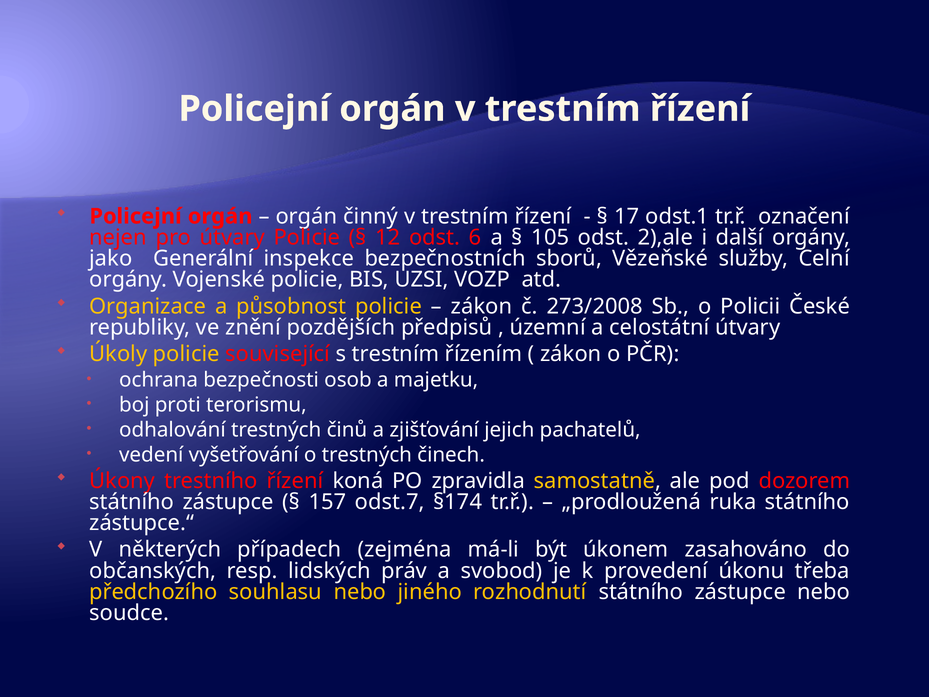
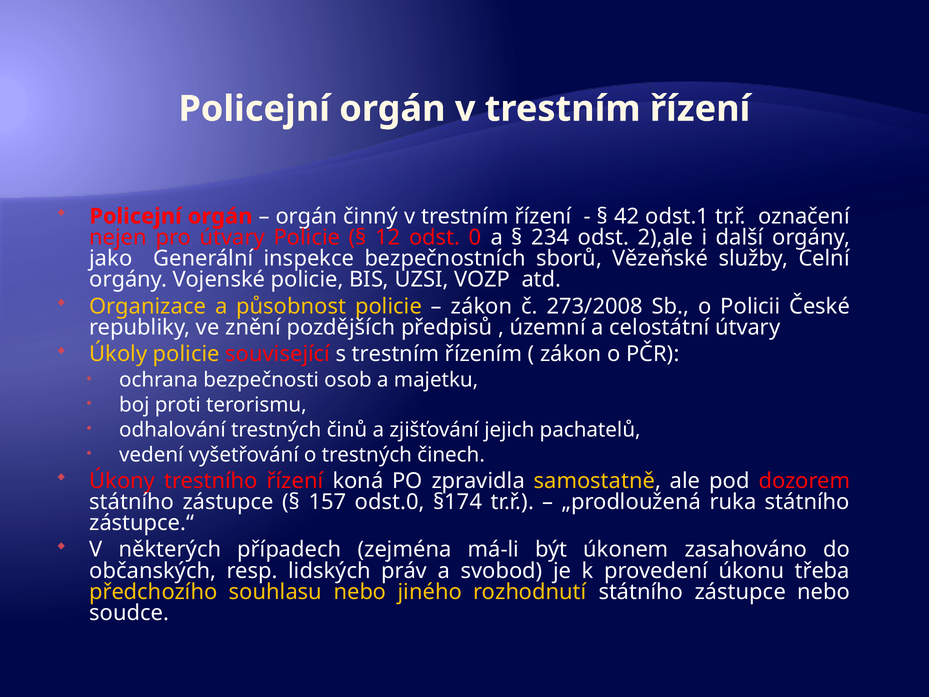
17: 17 -> 42
6: 6 -> 0
105: 105 -> 234
odst.7: odst.7 -> odst.0
